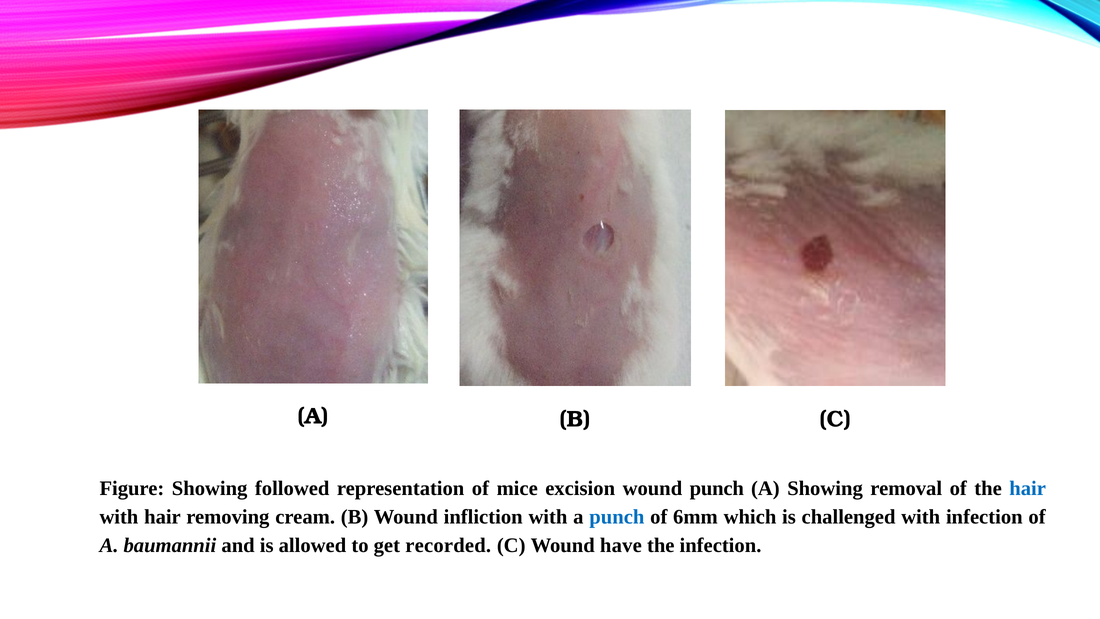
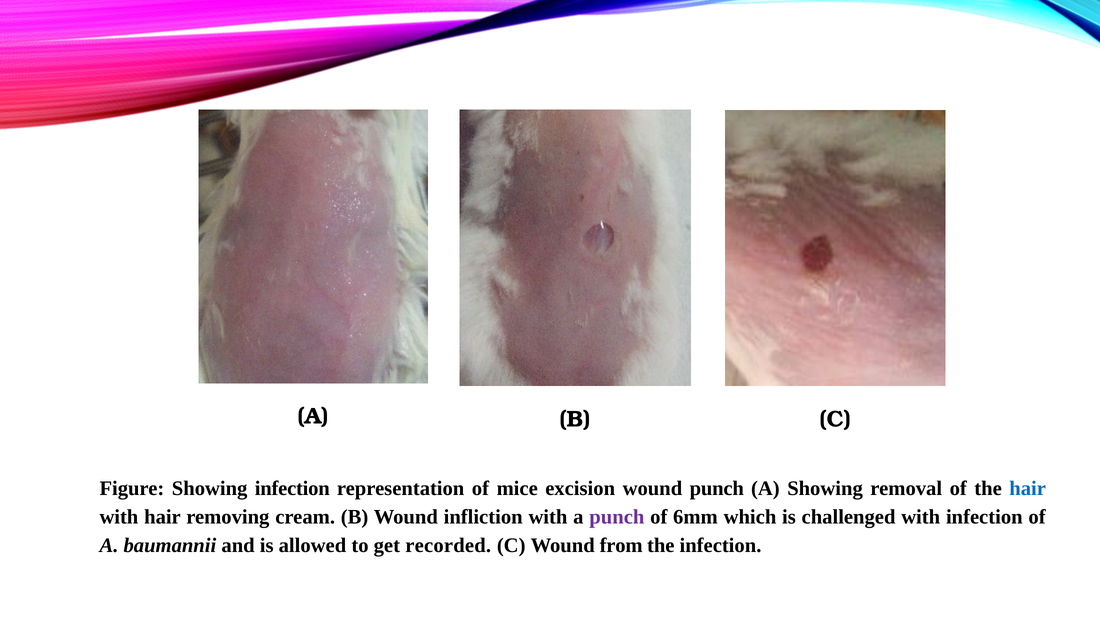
Showing followed: followed -> infection
punch at (617, 517) colour: blue -> purple
have: have -> from
